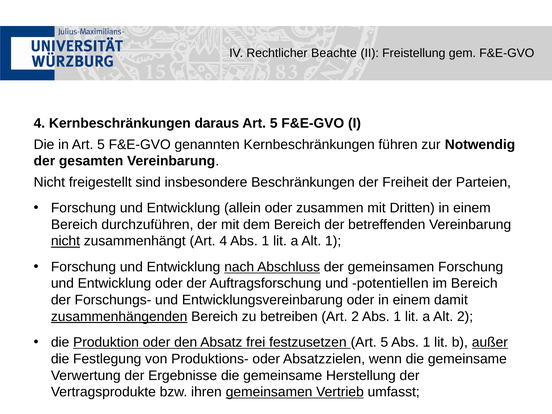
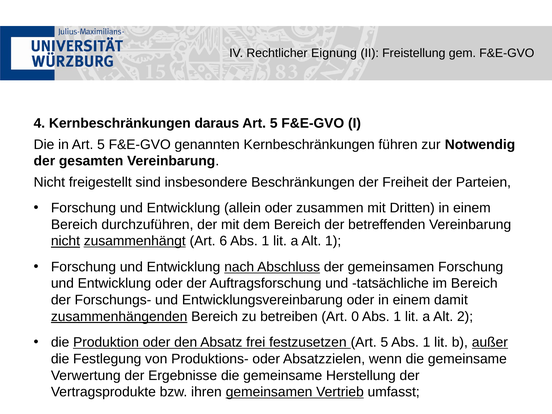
Beachte: Beachte -> Eignung
zusammenhängt underline: none -> present
Art 4: 4 -> 6
potentiellen: potentiellen -> tatsächliche
Art 2: 2 -> 0
